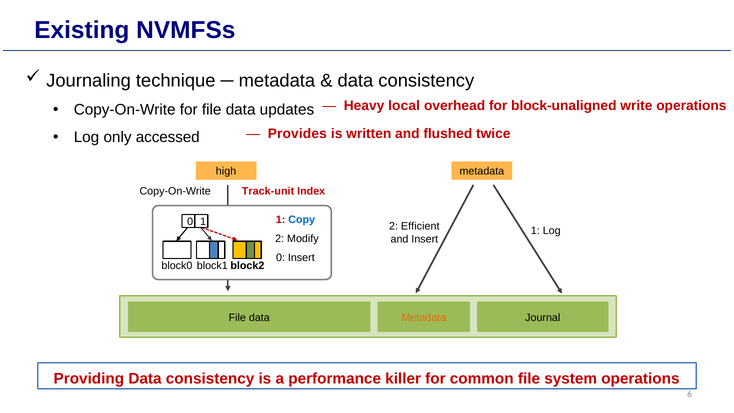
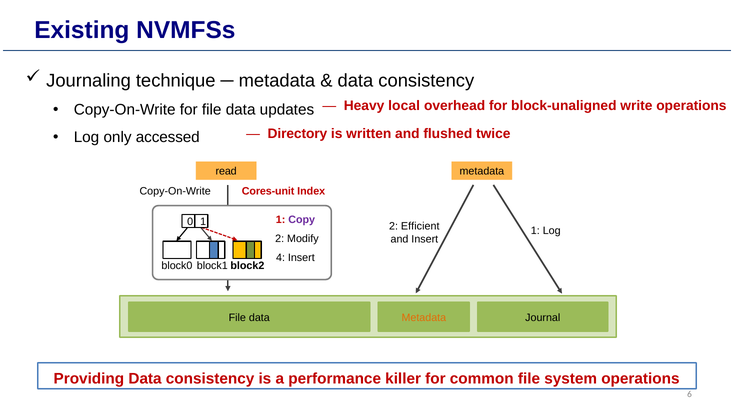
Provides: Provides -> Directory
high: high -> read
Track-unit: Track-unit -> Cores-unit
Copy colour: blue -> purple
0 at (281, 257): 0 -> 4
